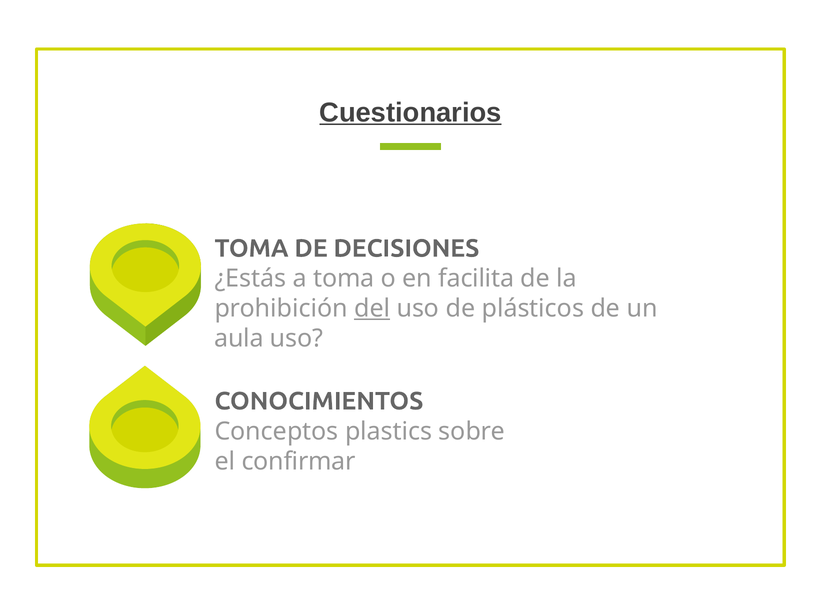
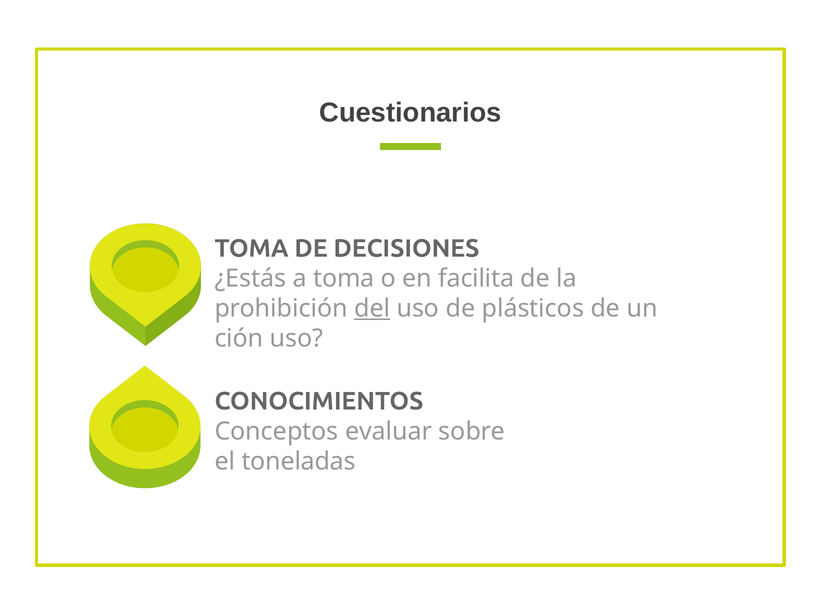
Cuestionarios underline: present -> none
aula: aula -> ción
plastics: plastics -> evaluar
confirmar: confirmar -> toneladas
